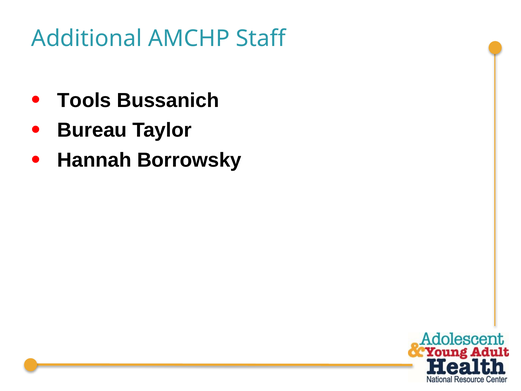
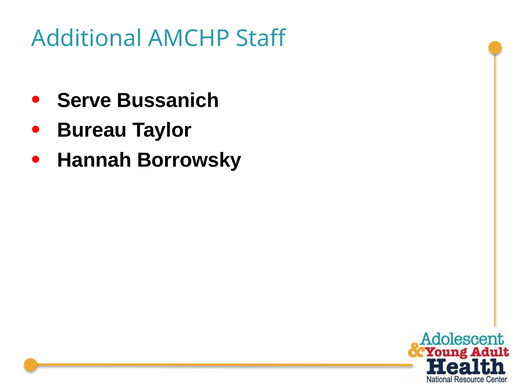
Tools: Tools -> Serve
